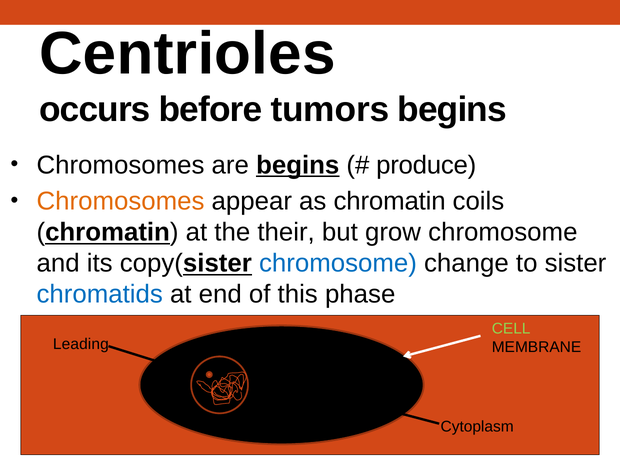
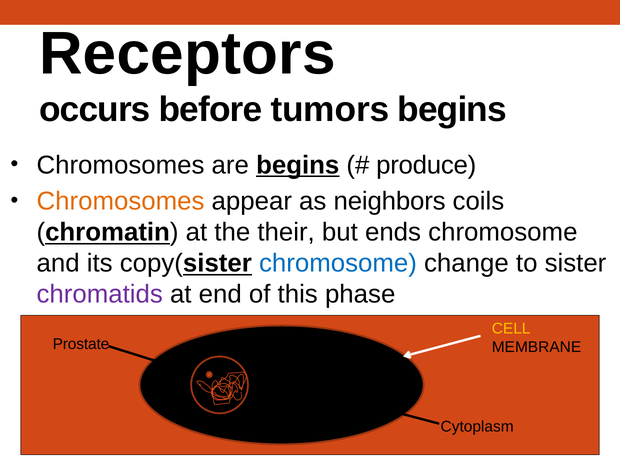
Centrioles: Centrioles -> Receptors
as chromatin: chromatin -> neighbors
grow: grow -> ends
chromatids colour: blue -> purple
CELL colour: light green -> yellow
Leading: Leading -> Prostate
